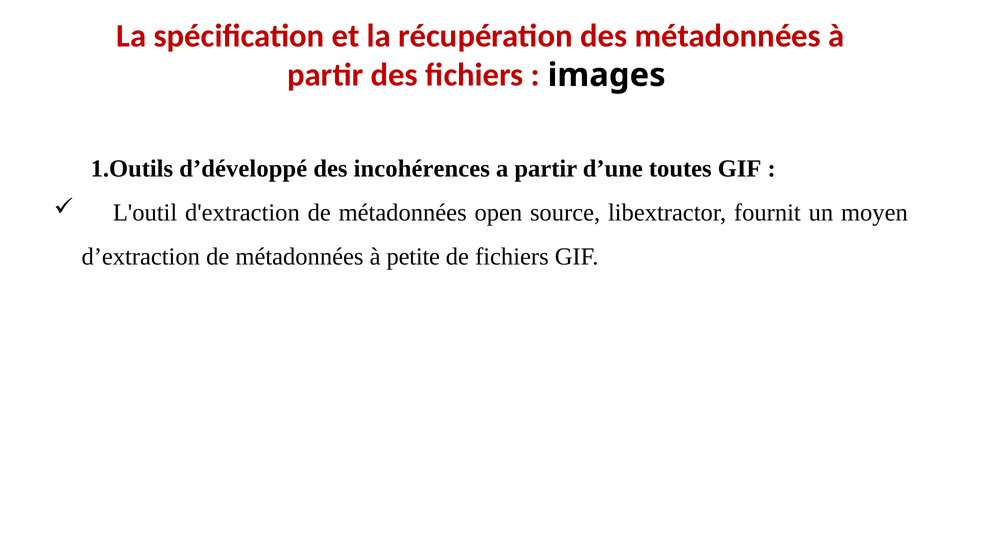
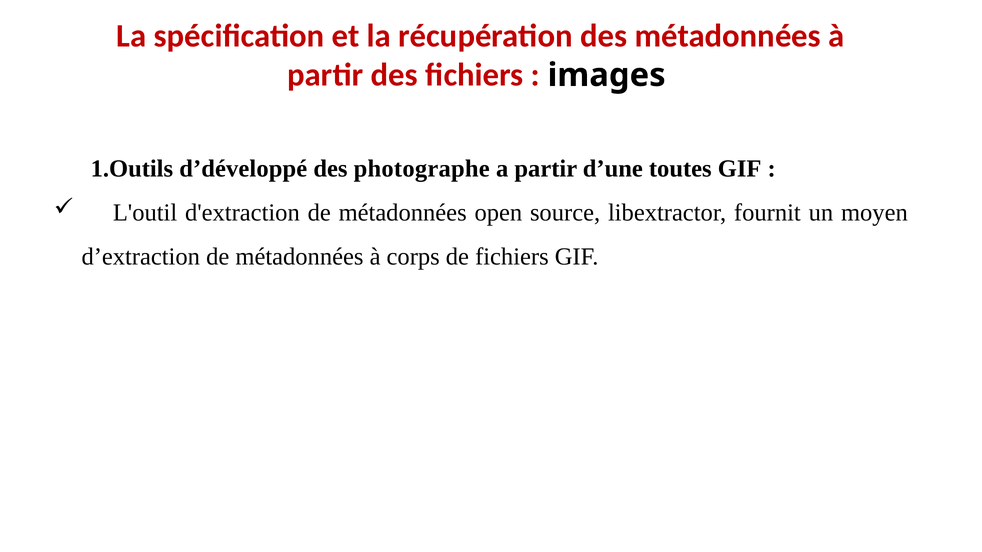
incohérences: incohérences -> photographe
petite: petite -> corps
